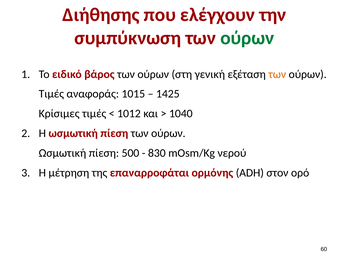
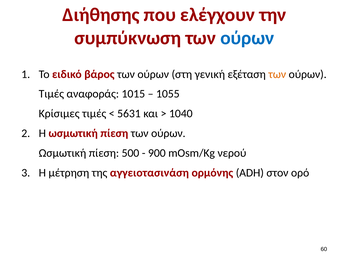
ούρων at (247, 38) colour: green -> blue
1425: 1425 -> 1055
1012: 1012 -> 5631
830: 830 -> 900
επαναρροφάται: επαναρροφάται -> αγγειοτασινάση
